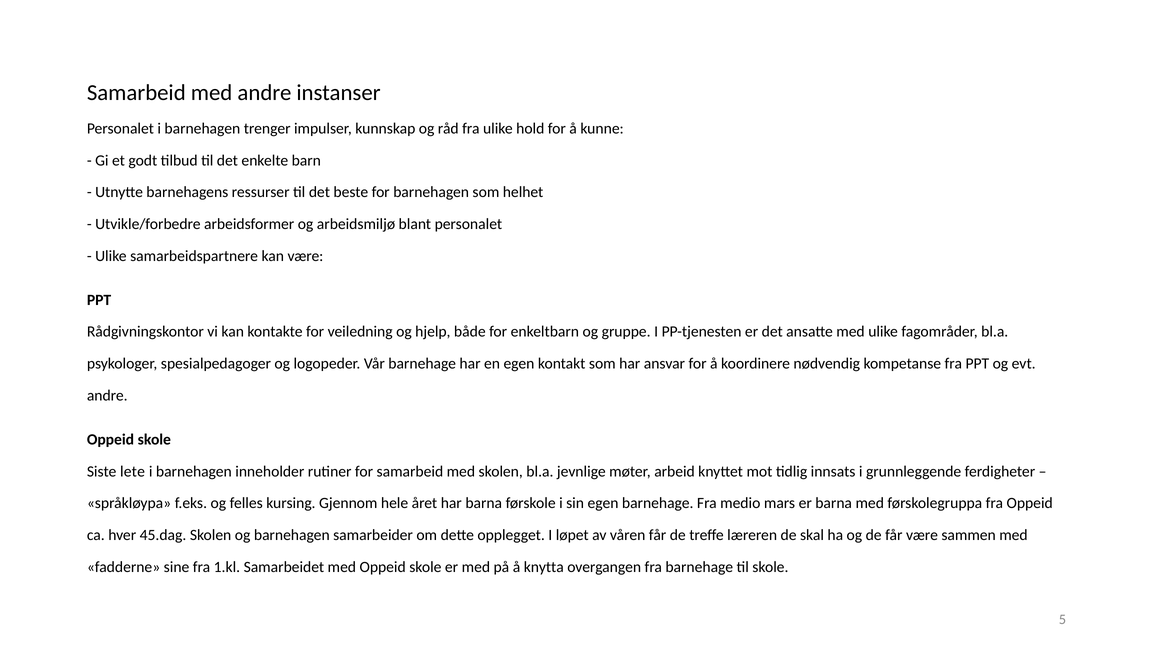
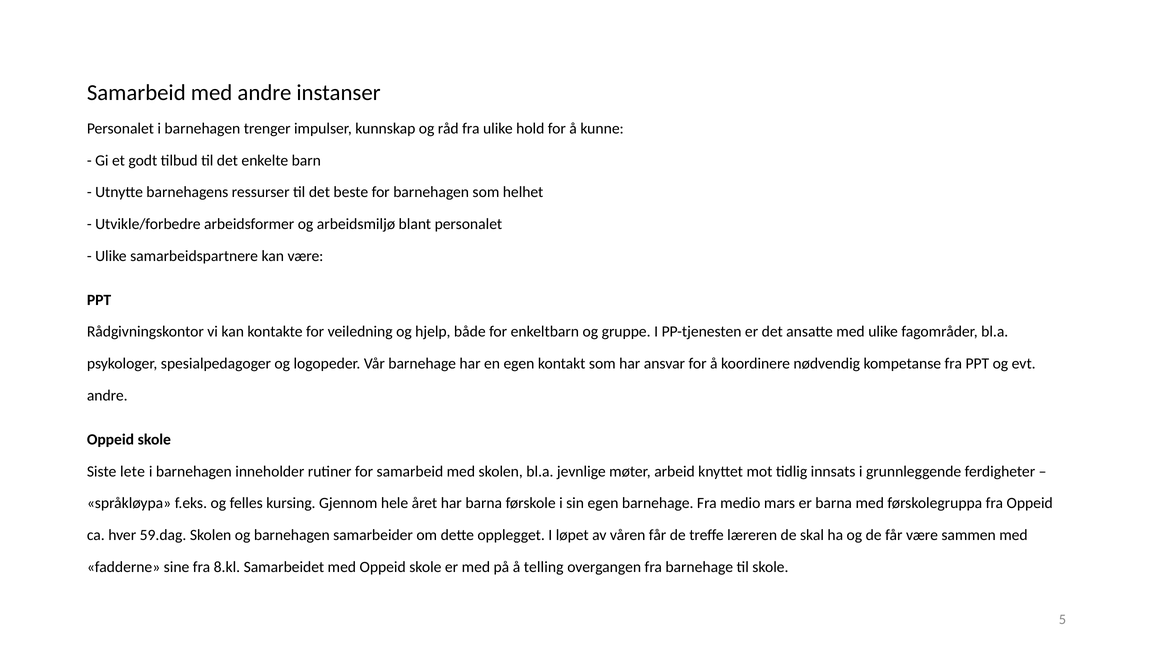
45.dag: 45.dag -> 59.dag
1.kl: 1.kl -> 8.kl
knytta: knytta -> telling
